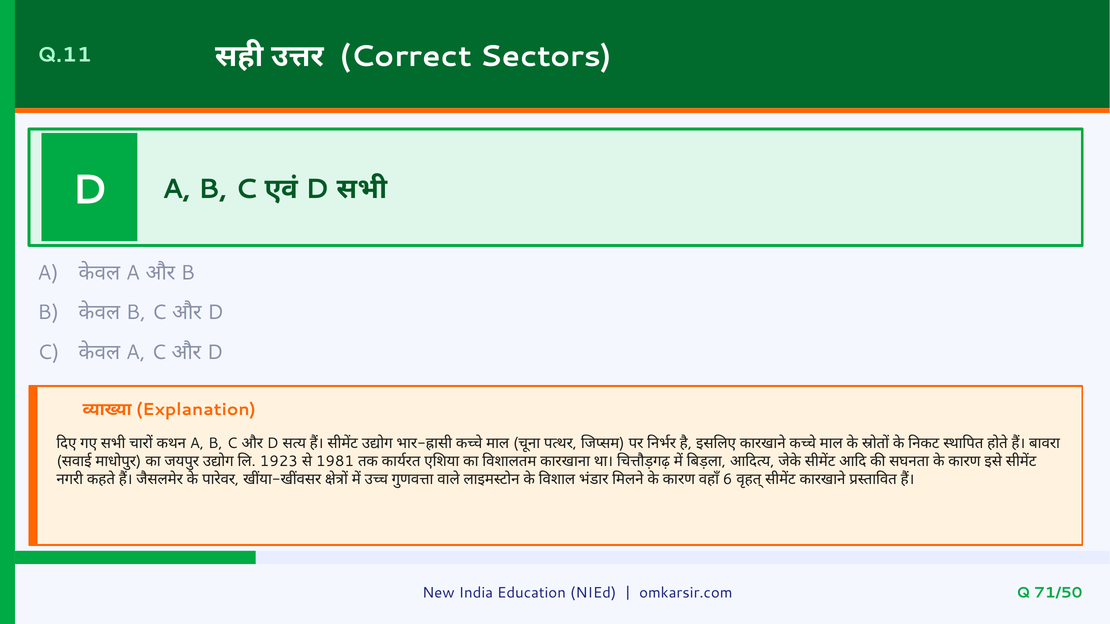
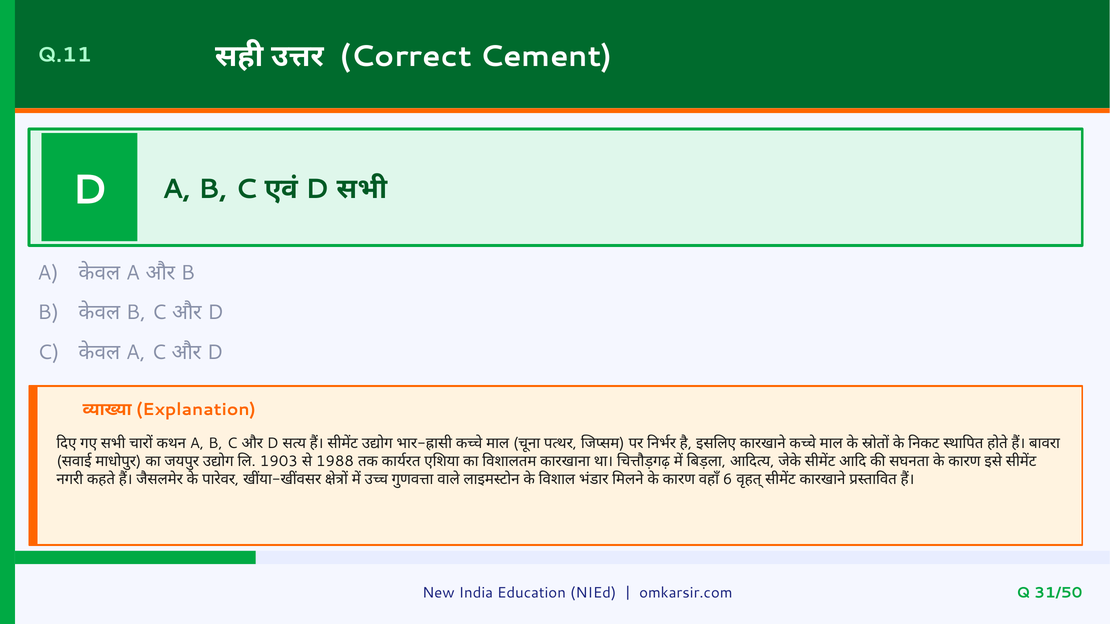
Sectors: Sectors -> Cement
1923: 1923 -> 1903
1981: 1981 -> 1988
71/50: 71/50 -> 31/50
